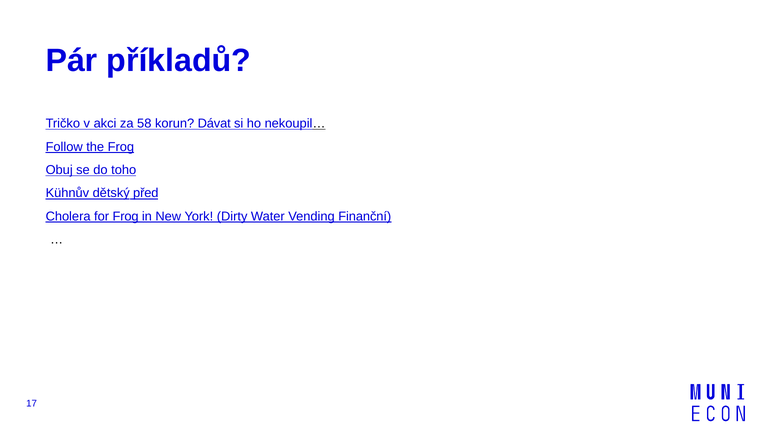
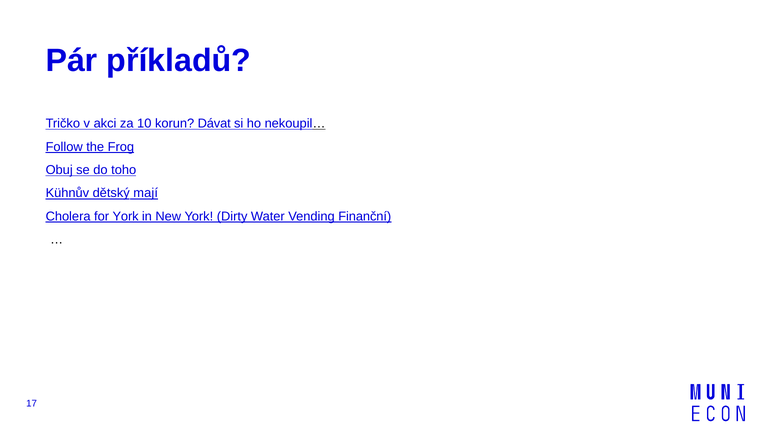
58: 58 -> 10
před: před -> mají
for Frog: Frog -> York
